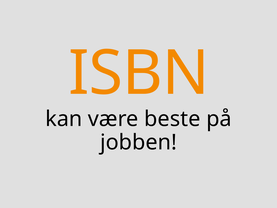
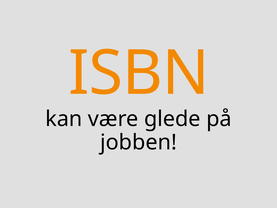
beste: beste -> glede
